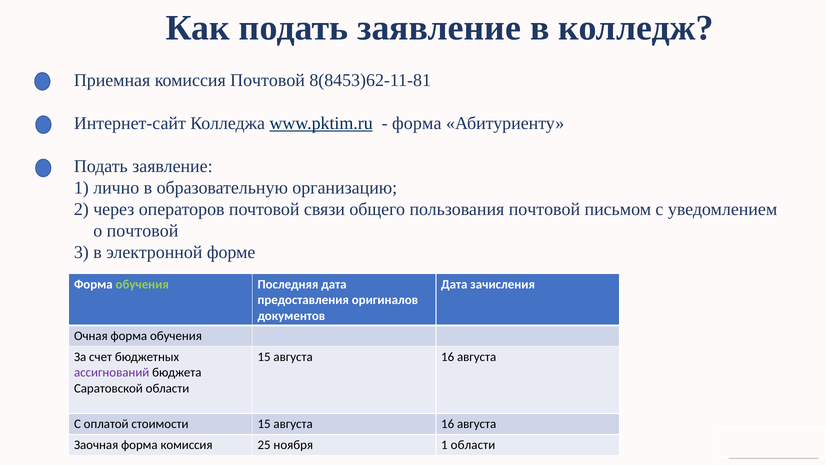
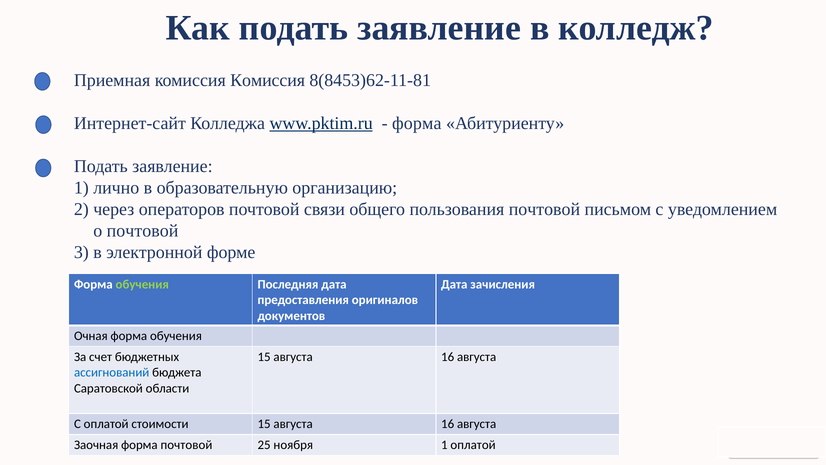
комиссия Почтовой: Почтовой -> Комиссия
ассигнований colour: purple -> blue
форма комиссия: комиссия -> почтовой
1 области: области -> оплатой
